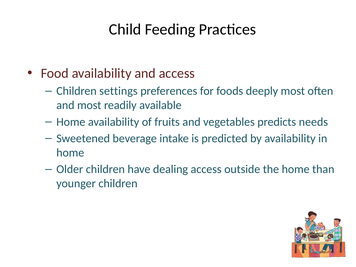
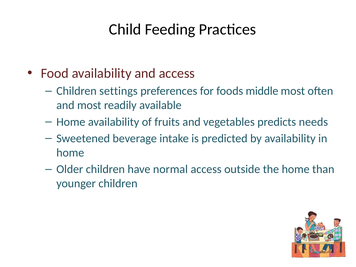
deeply: deeply -> middle
dealing: dealing -> normal
